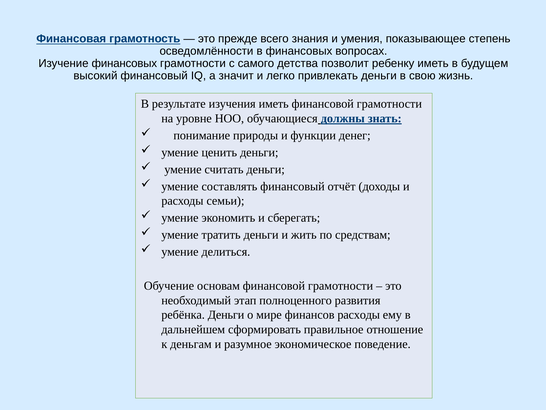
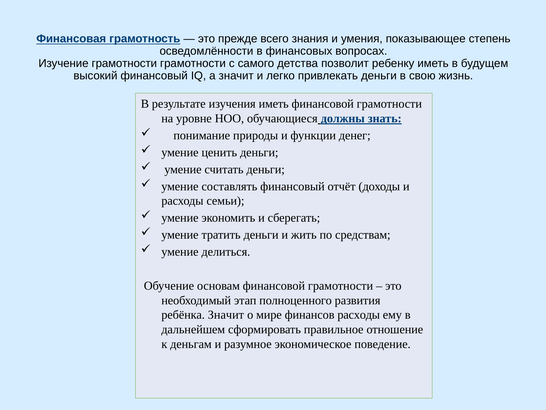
Изучение финансовых: финансовых -> грамотности
ребёнка Деньги: Деньги -> Значит
